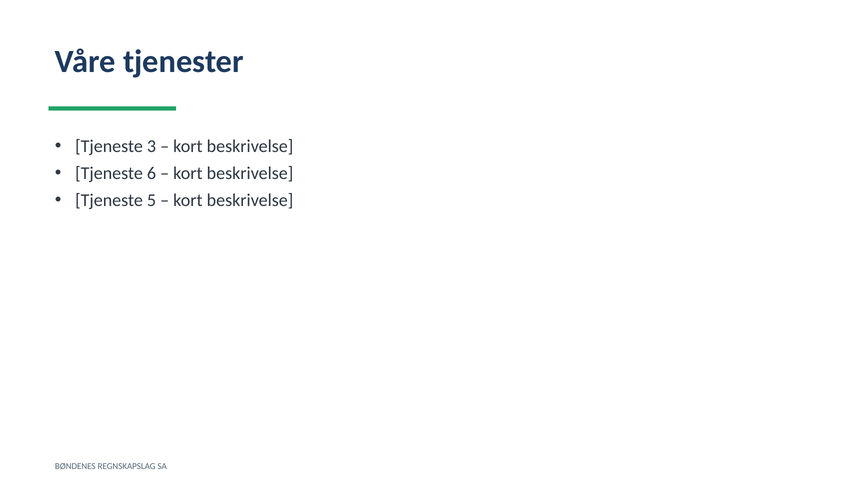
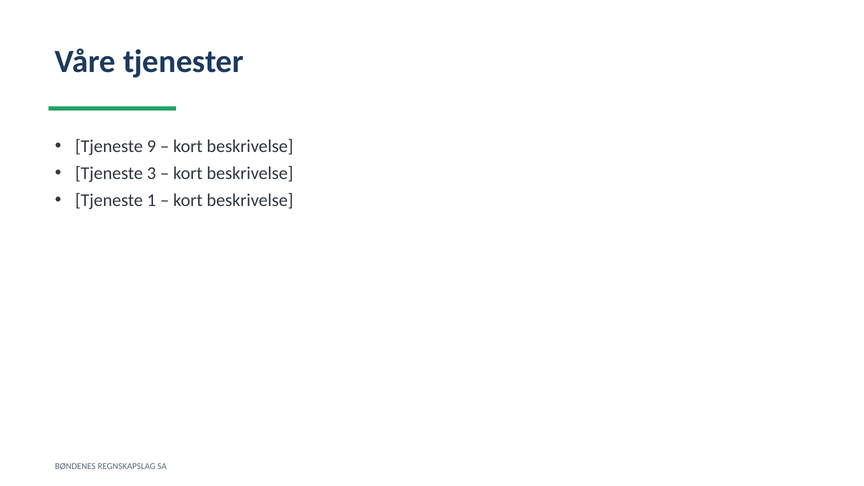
3: 3 -> 9
6: 6 -> 3
5: 5 -> 1
